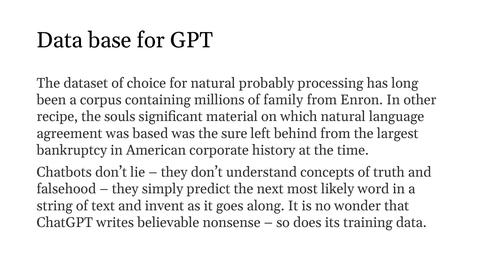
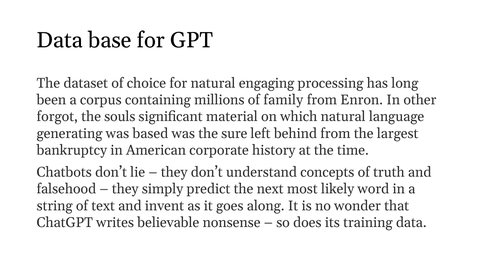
probably: probably -> engaging
recipe: recipe -> forgot
agreement: agreement -> generating
